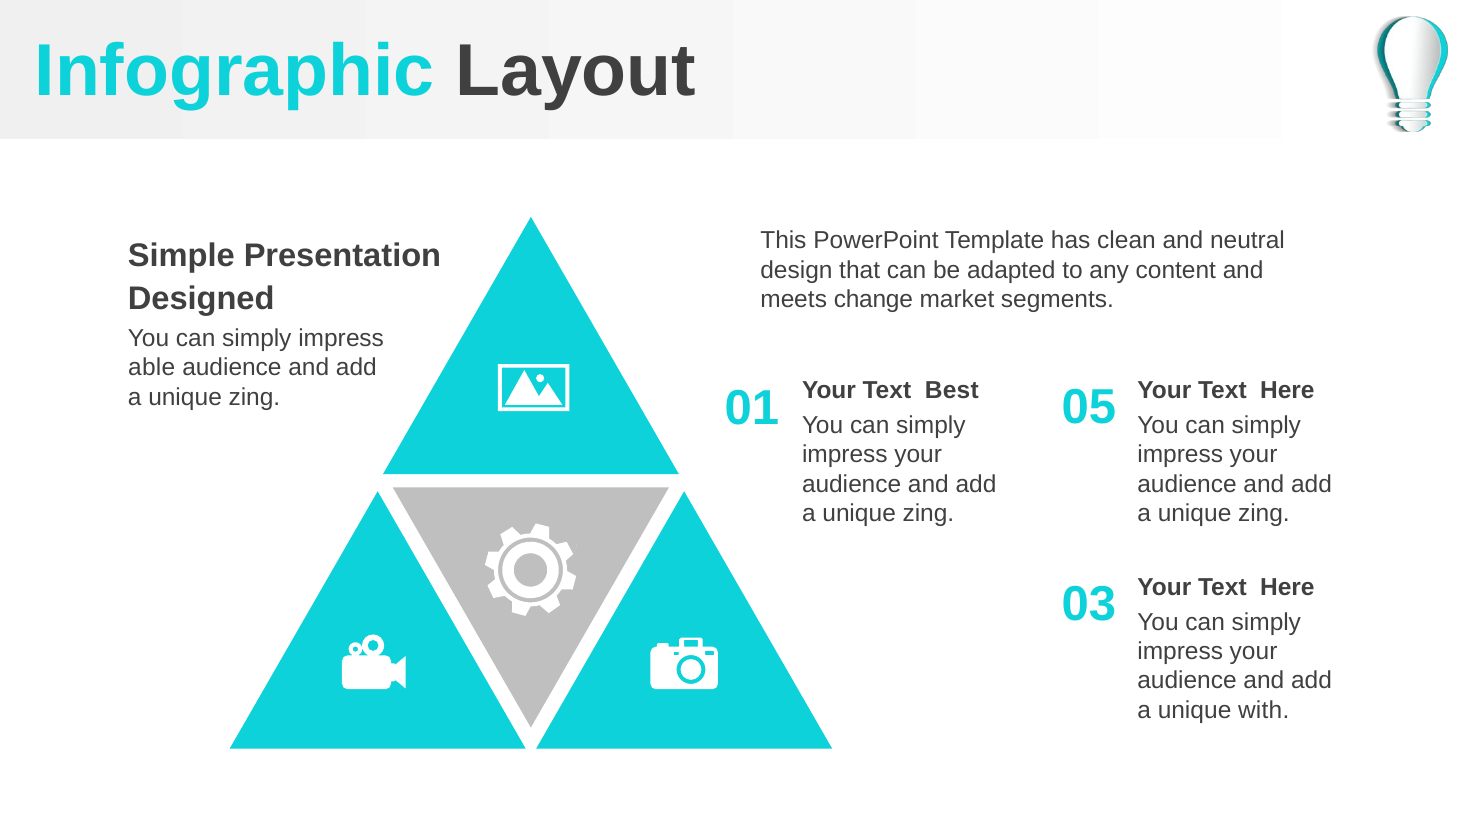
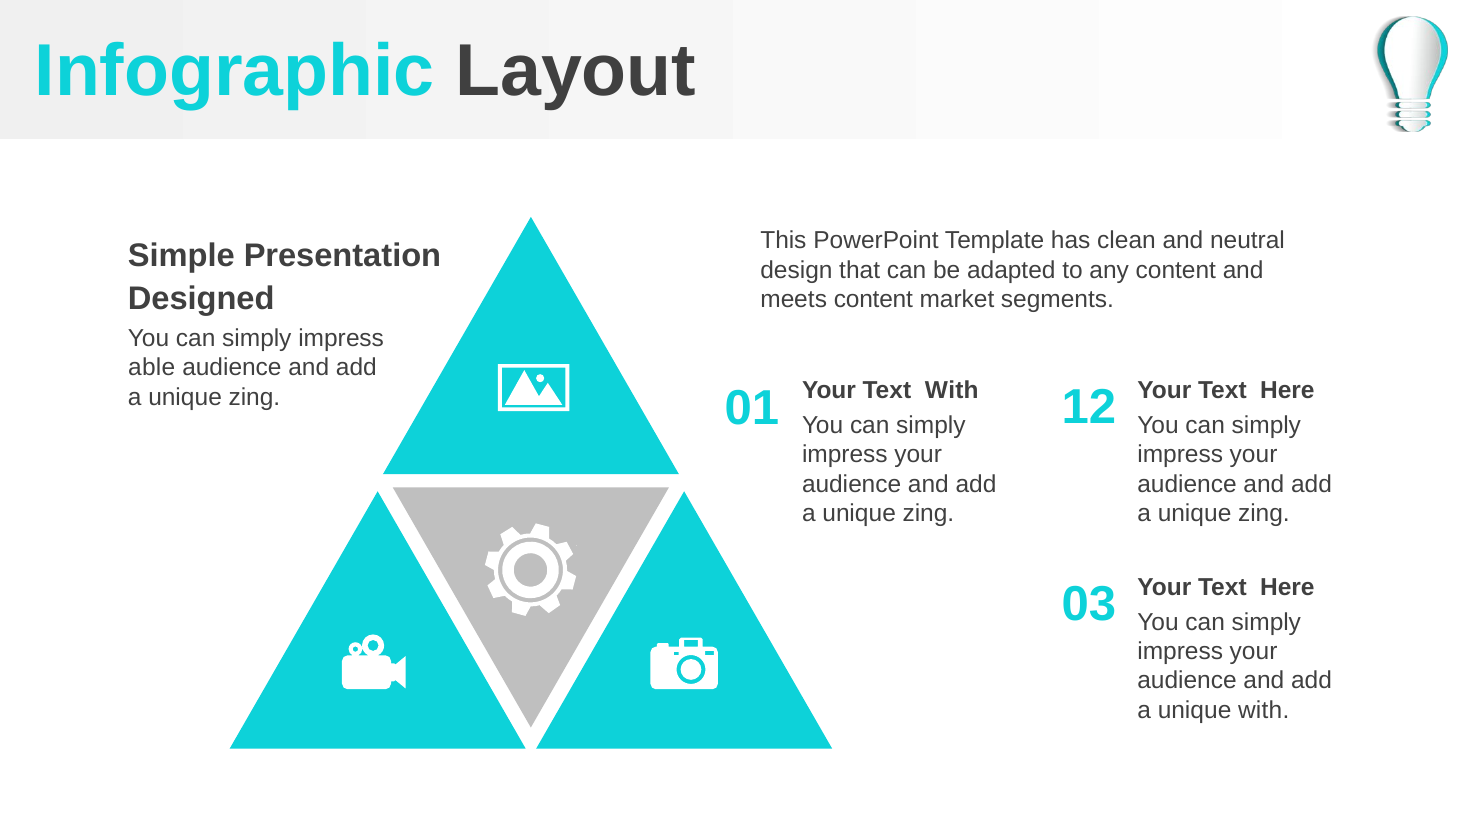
meets change: change -> content
Text Best: Best -> With
05: 05 -> 12
